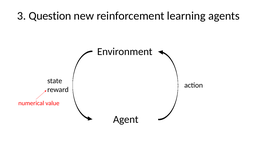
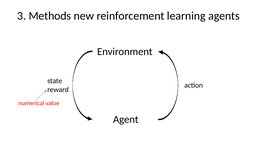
Question: Question -> Methods
